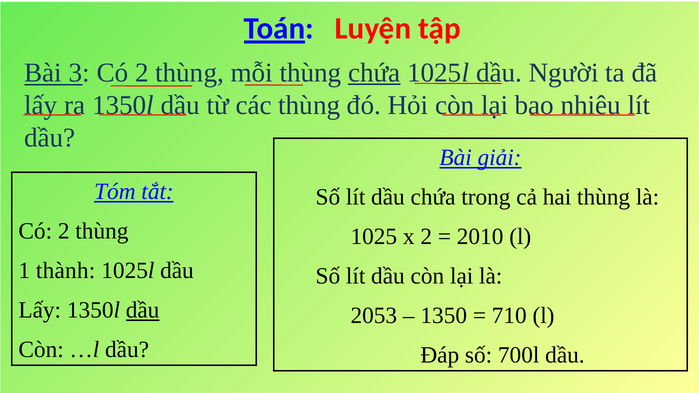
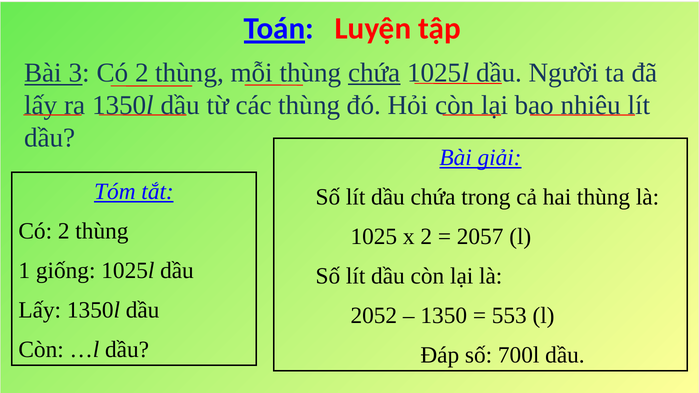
2010: 2010 -> 2057
thành: thành -> giống
dầu at (143, 310) underline: present -> none
2053: 2053 -> 2052
710: 710 -> 553
